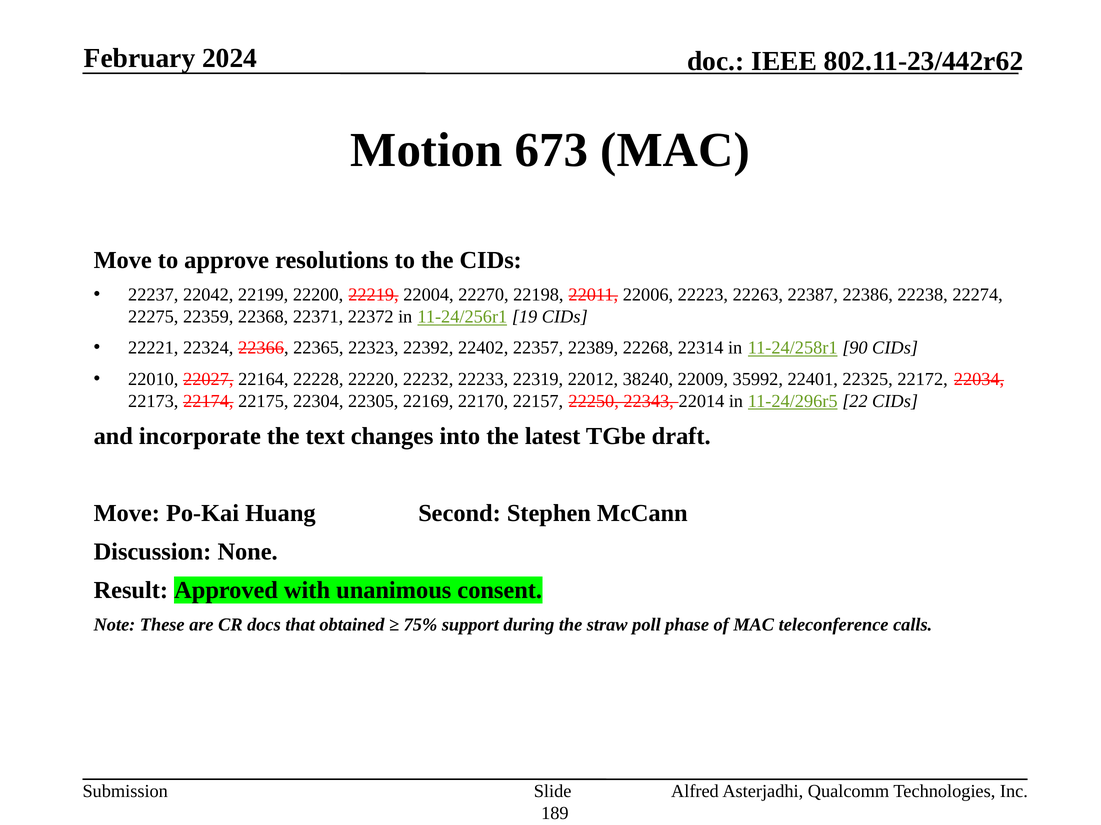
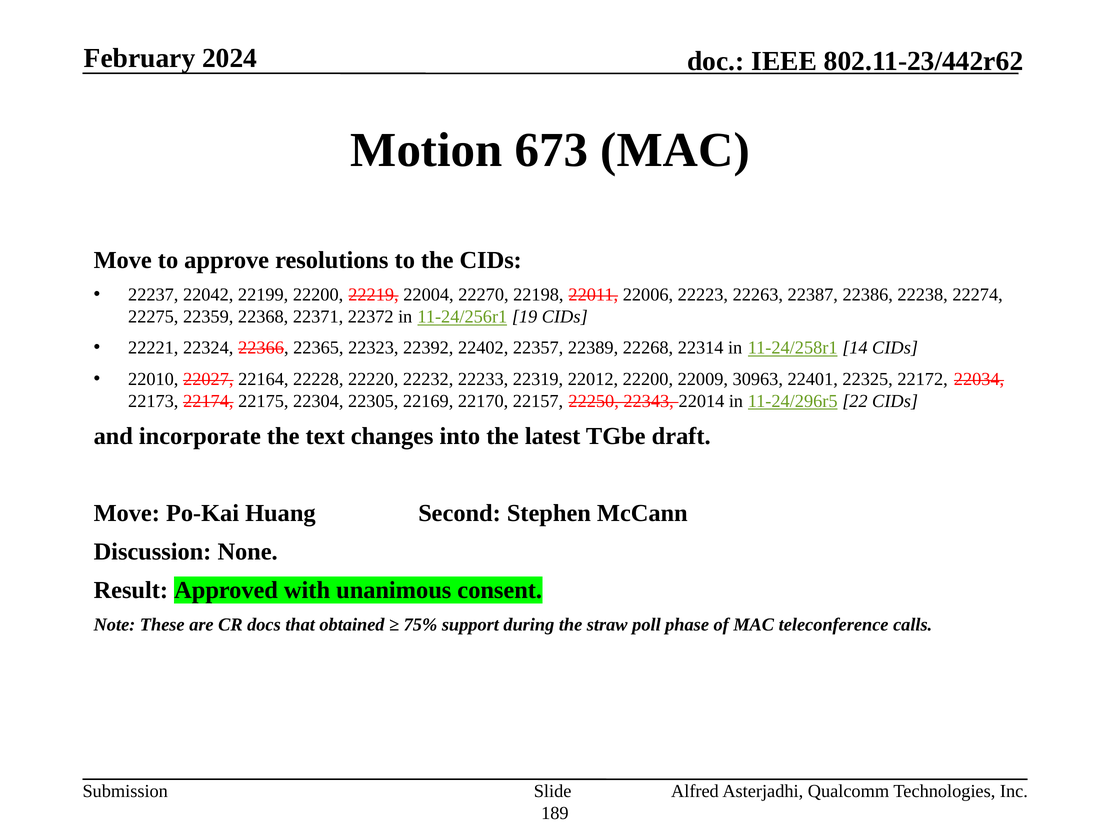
90: 90 -> 14
22012 38240: 38240 -> 22200
35992: 35992 -> 30963
